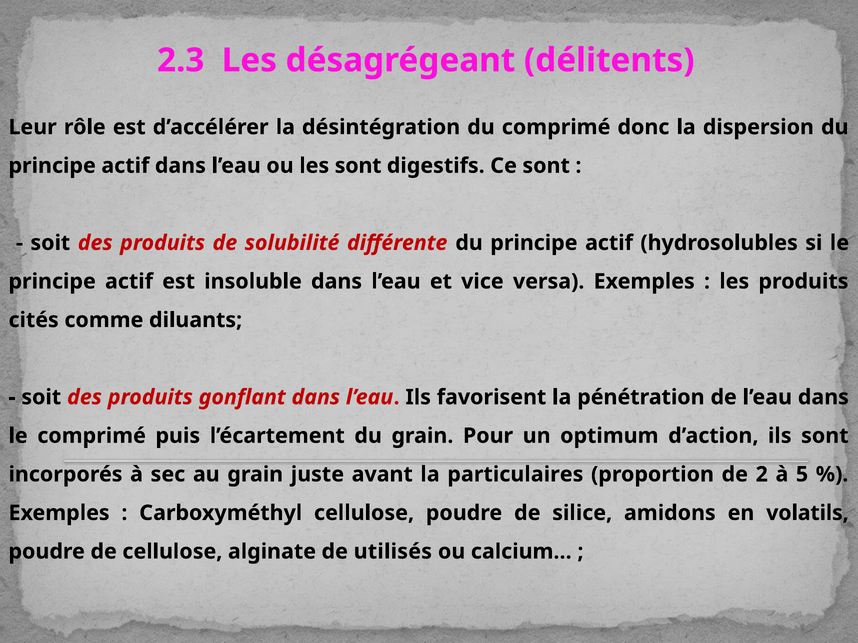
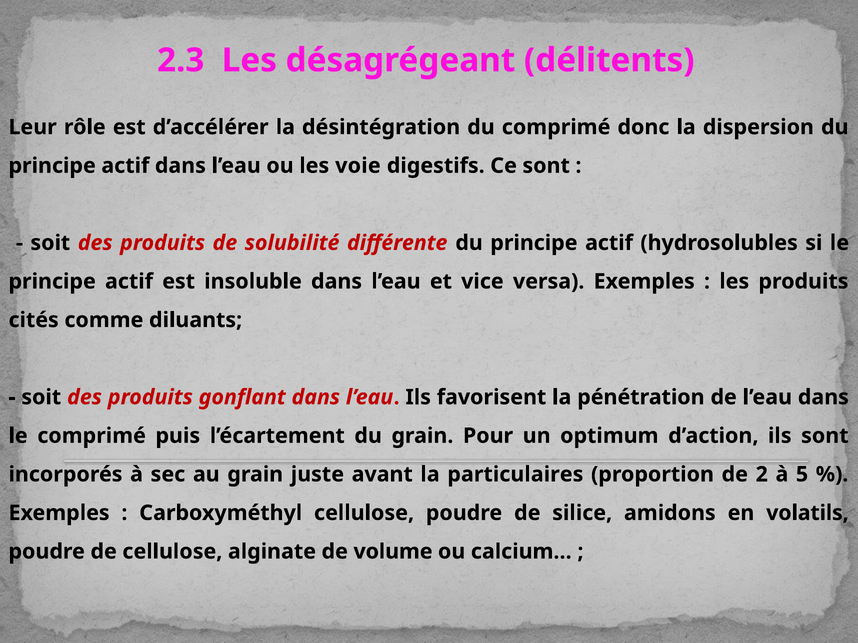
les sont: sont -> voie
utilisés: utilisés -> volume
